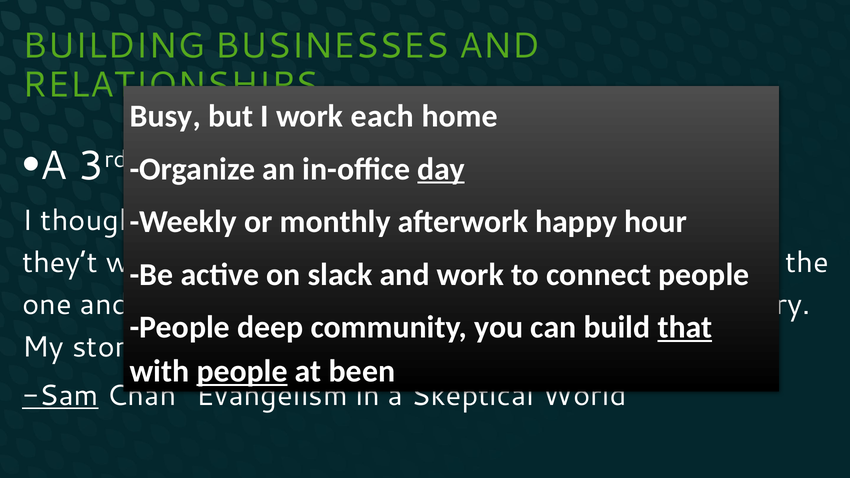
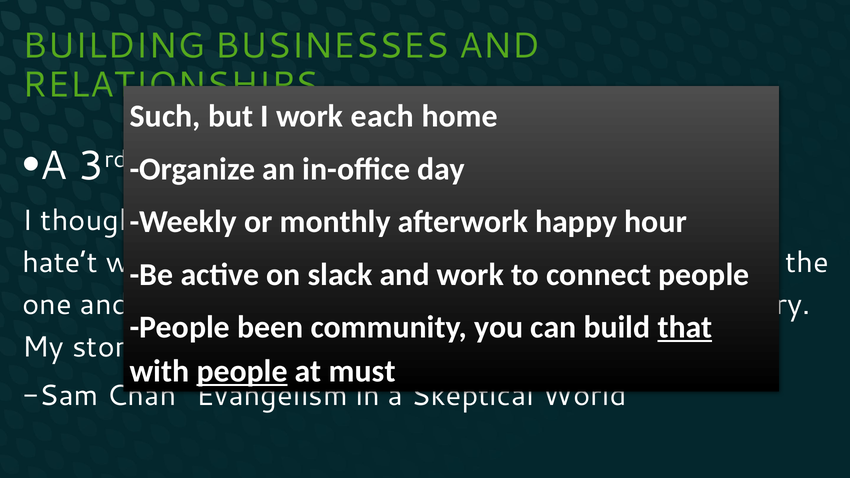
Busy: Busy -> Such
day underline: present -> none
they’t: they’t -> hate’t
deep: deep -> been
been: been -> must
Sam underline: present -> none
